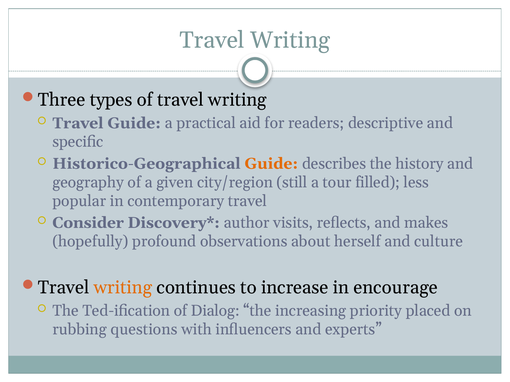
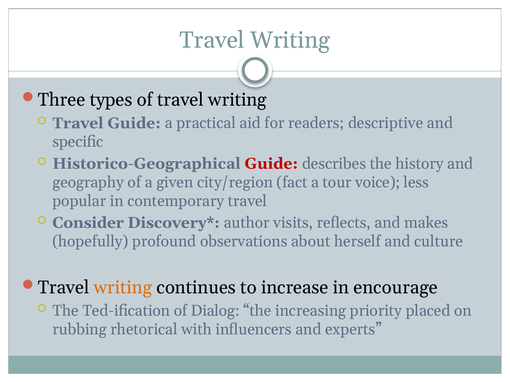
Guide at (271, 164) colour: orange -> red
still: still -> fact
filled: filled -> voice
questions: questions -> rhetorical
